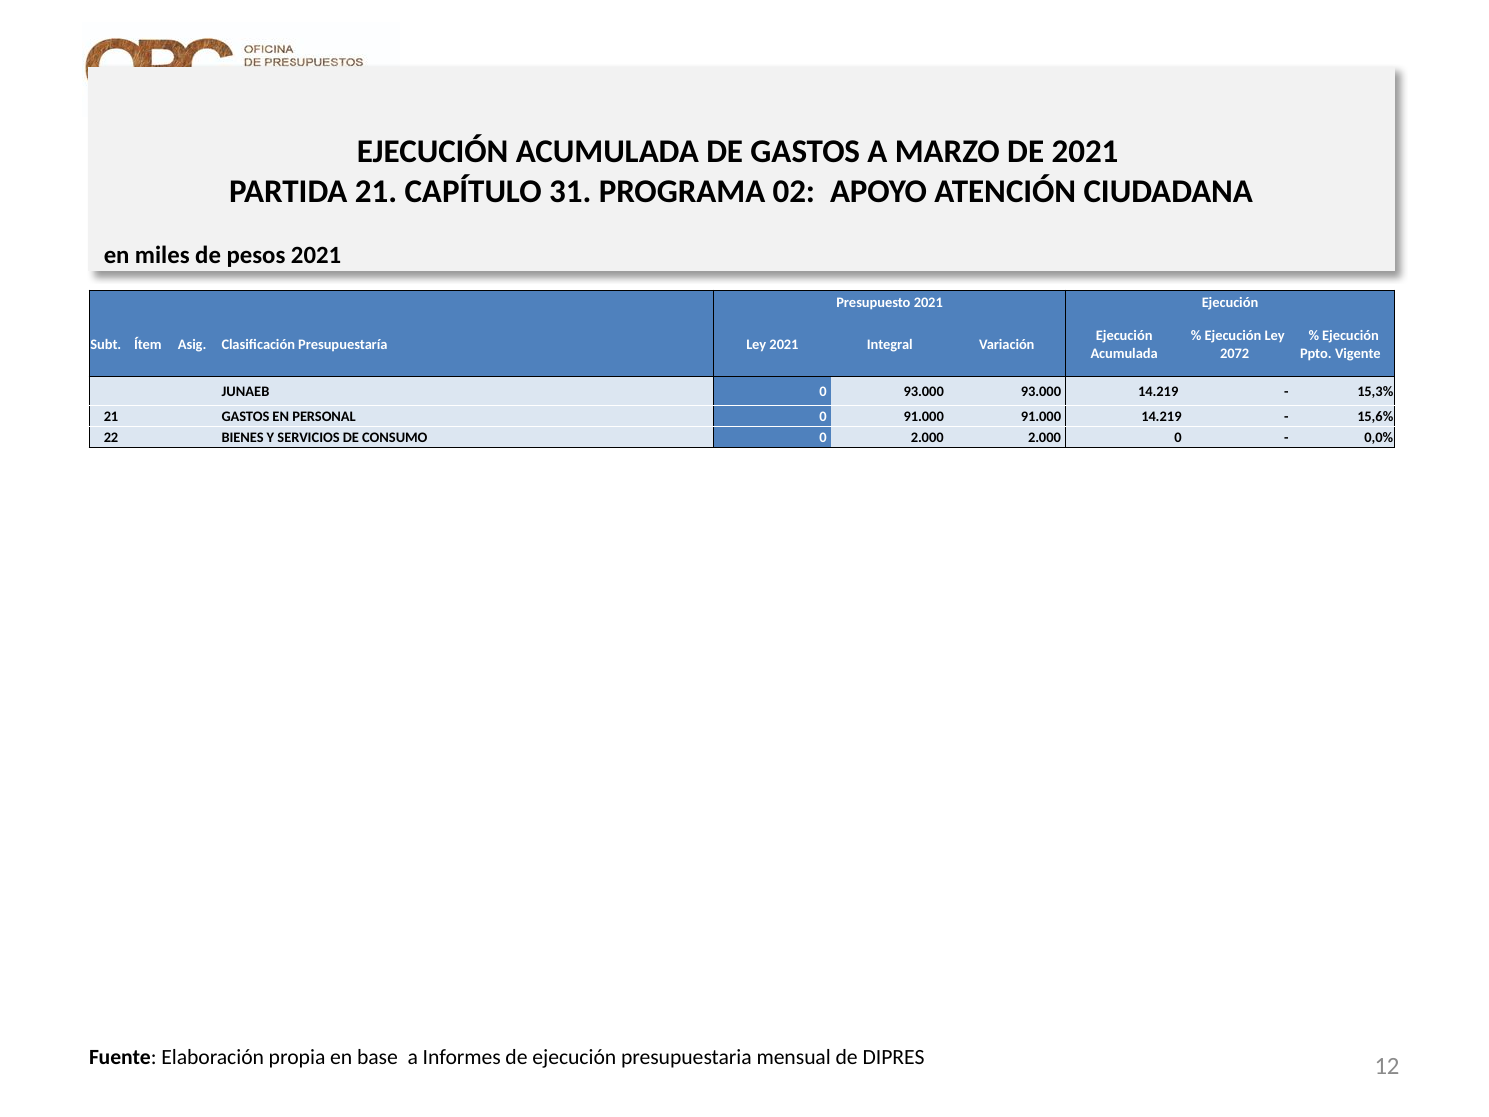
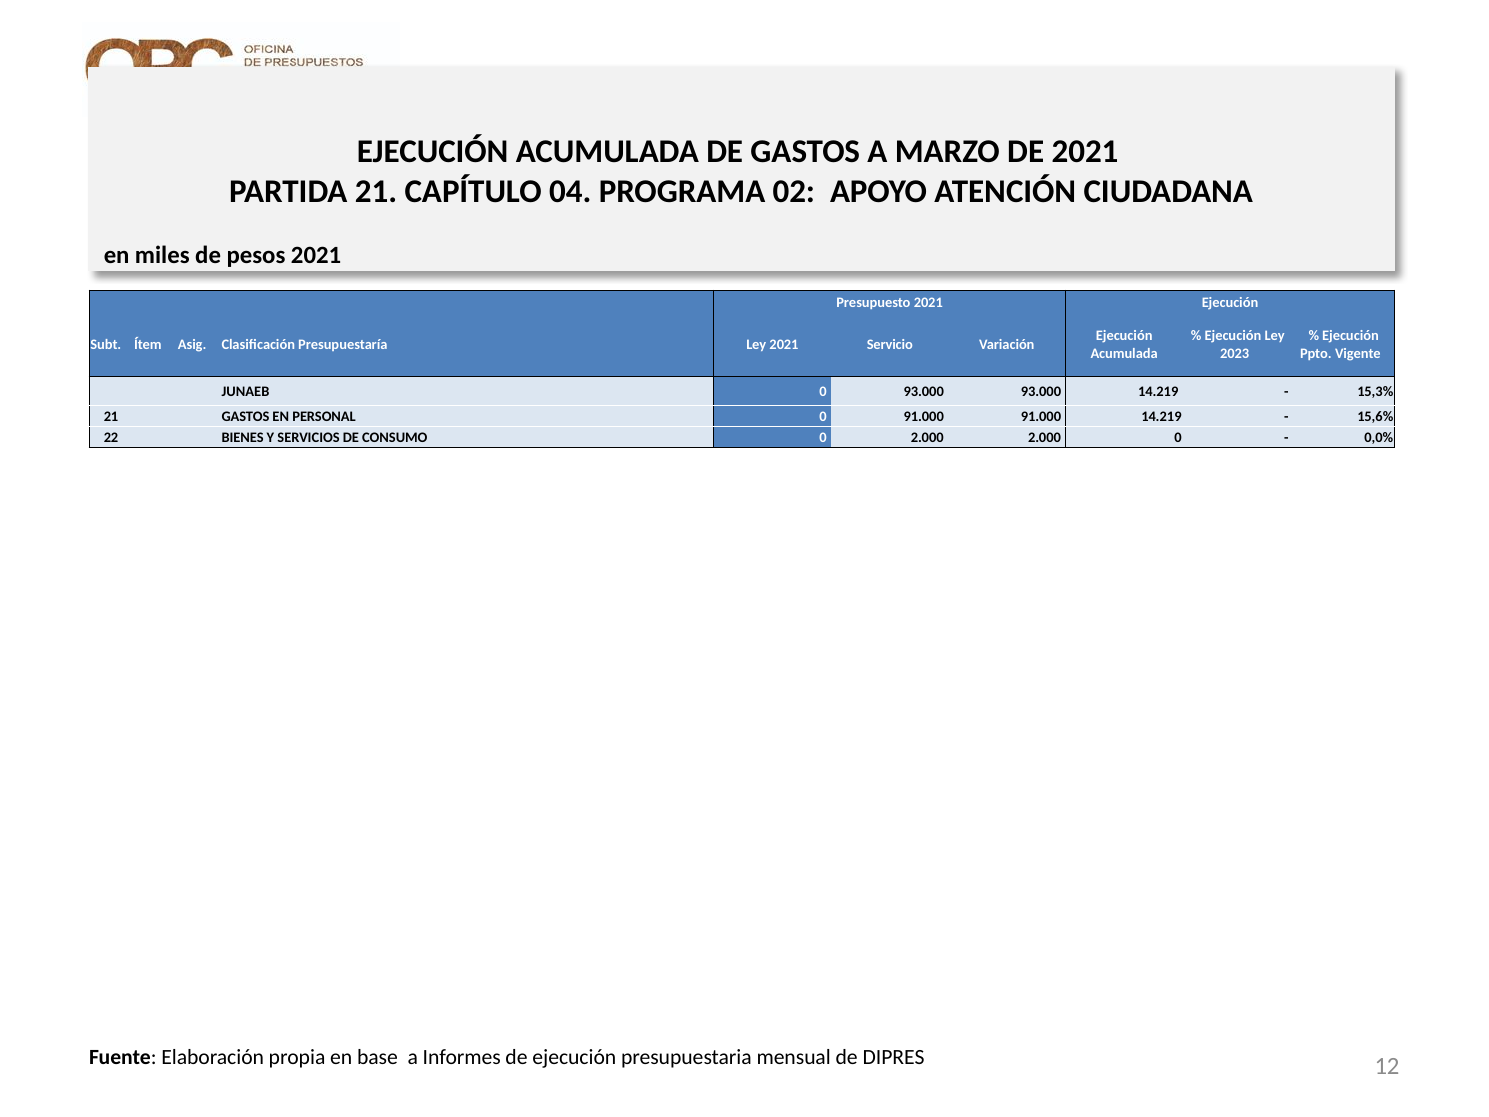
31: 31 -> 04
Integral: Integral -> Servicio
2072: 2072 -> 2023
